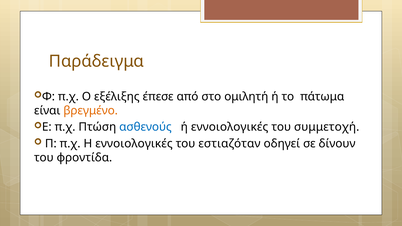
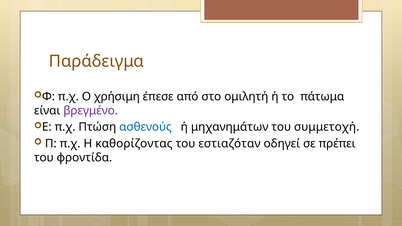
εξέλιξης: εξέλιξης -> χρήσιμη
βρεγμένο colour: orange -> purple
ή εννοιολογικές: εννοιολογικές -> μηχανημάτων
Η εννοιολογικές: εννοιολογικές -> καθορίζοντας
δίνουν: δίνουν -> πρέπει
